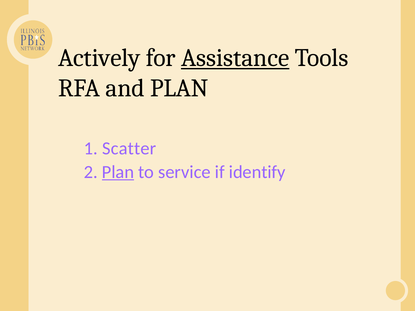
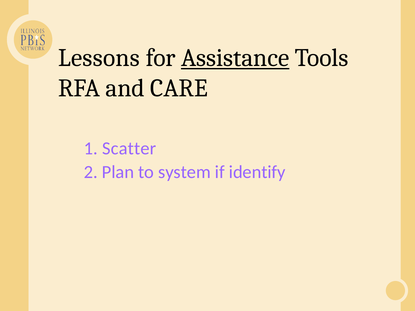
Actively: Actively -> Lessons
and PLAN: PLAN -> CARE
Plan at (118, 172) underline: present -> none
service: service -> system
